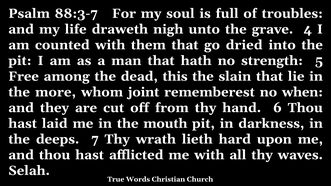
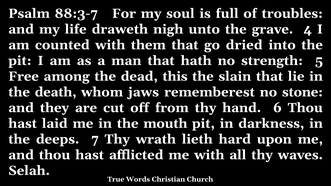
more: more -> death
joint: joint -> jaws
when: when -> stone
